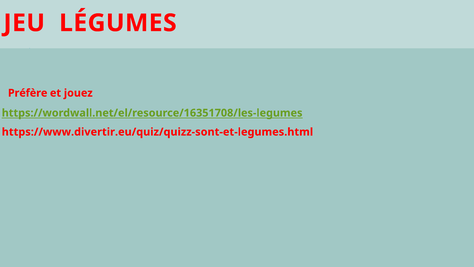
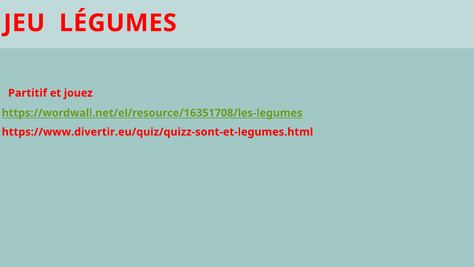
Préfère: Préfère -> Partitif
